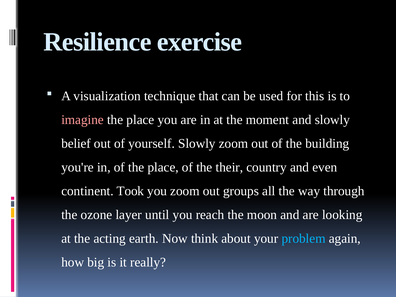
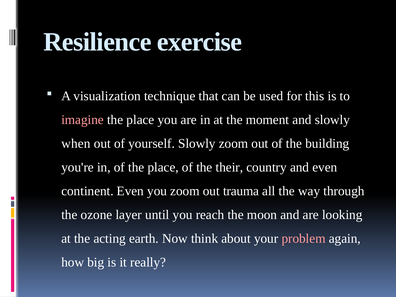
belief: belief -> when
continent Took: Took -> Even
groups: groups -> trauma
problem colour: light blue -> pink
